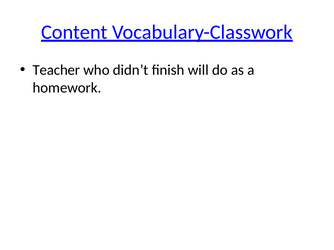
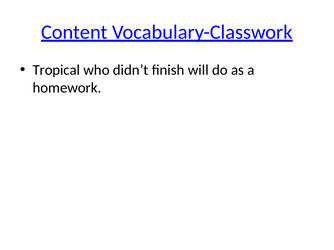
Teacher: Teacher -> Tropical
